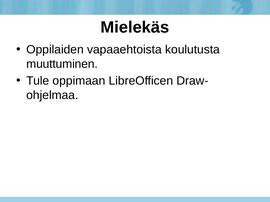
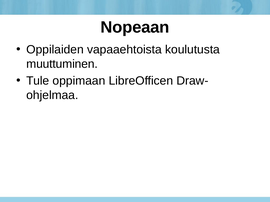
Mielekäs: Mielekäs -> Nopeaan
